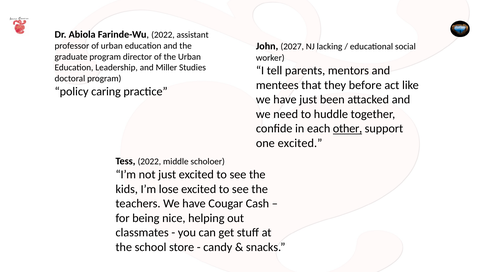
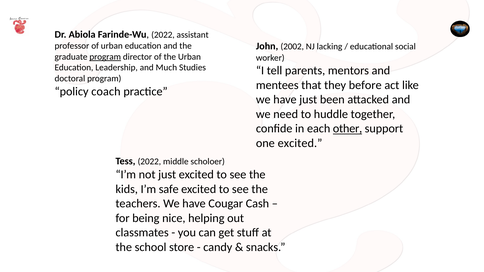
2027: 2027 -> 2002
program at (105, 57) underline: none -> present
Miller: Miller -> Much
caring: caring -> coach
lose: lose -> safe
